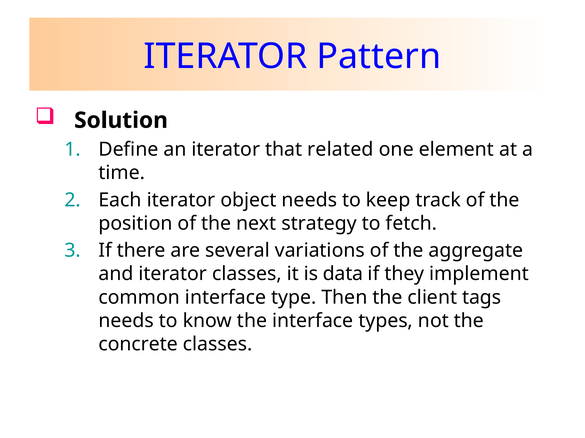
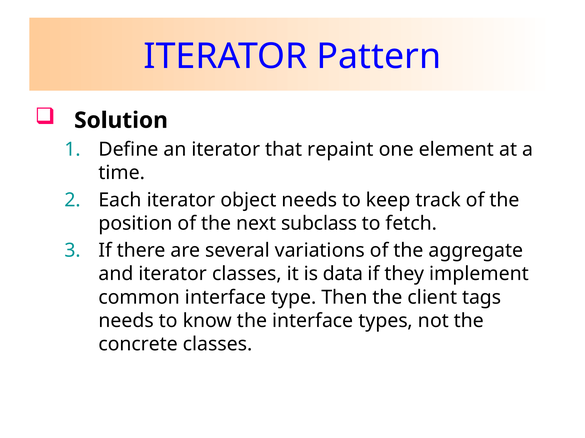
related: related -> repaint
strategy: strategy -> subclass
